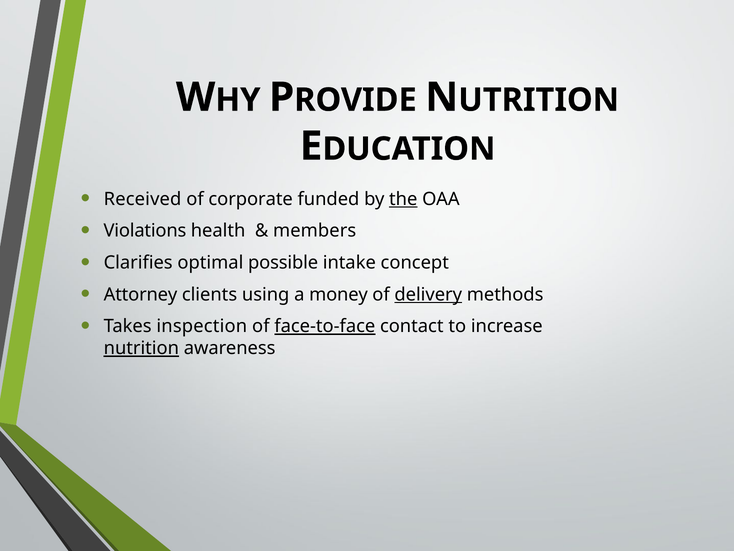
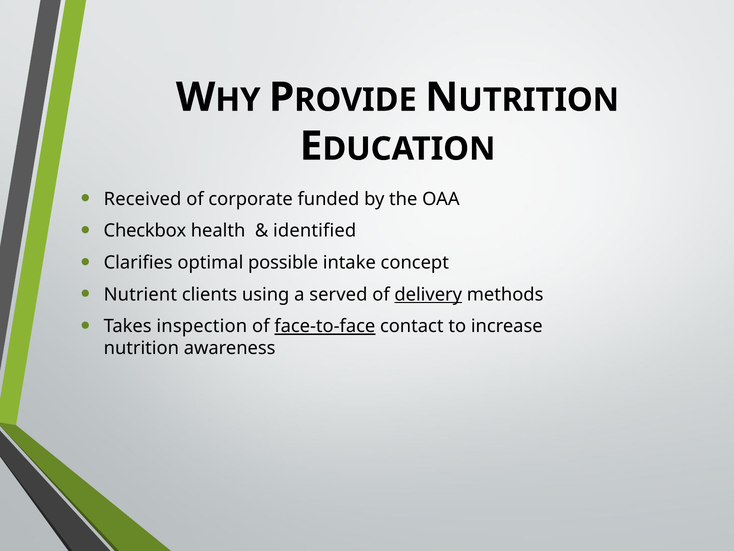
the underline: present -> none
Violations: Violations -> Checkbox
members: members -> identified
Attorney: Attorney -> Nutrient
money: money -> served
nutrition underline: present -> none
